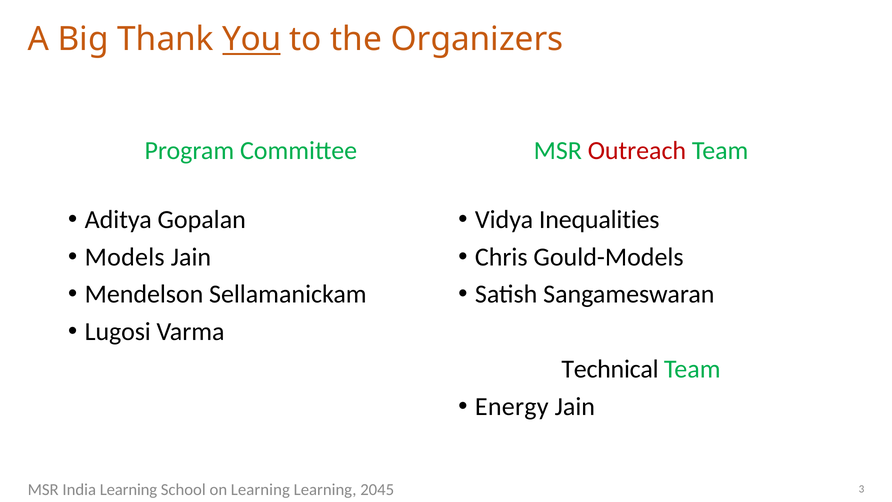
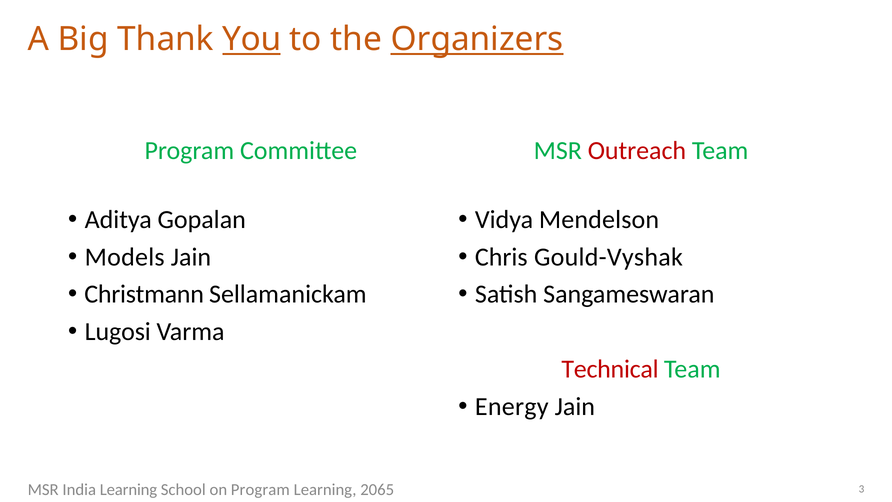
Organizers underline: none -> present
Inequalities: Inequalities -> Mendelson
Gould-Models: Gould-Models -> Gould-Vyshak
Mendelson: Mendelson -> Christmann
Technical colour: black -> red
on Learning: Learning -> Program
2045: 2045 -> 2065
